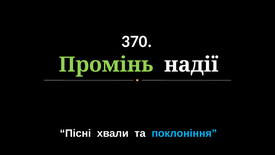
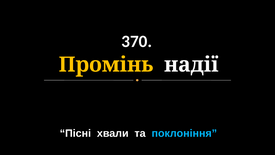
Промінь colour: light green -> yellow
